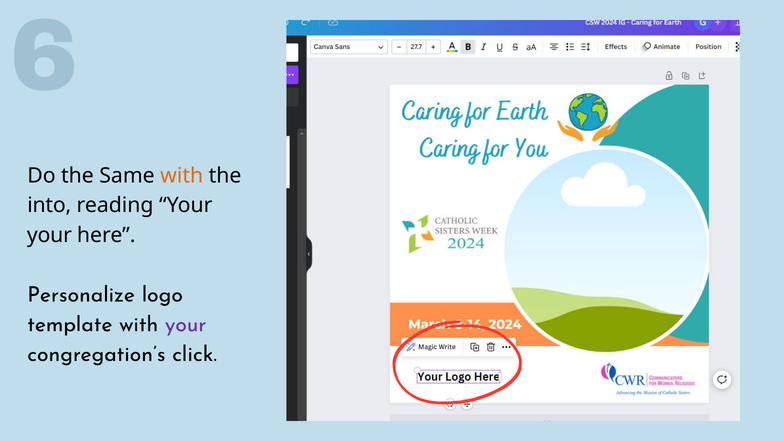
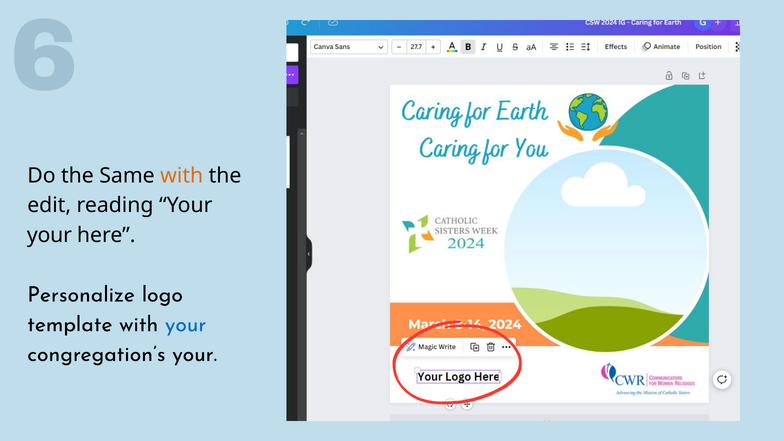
into: into -> edit
your at (186, 324) colour: purple -> blue
congregation’s click: click -> your
